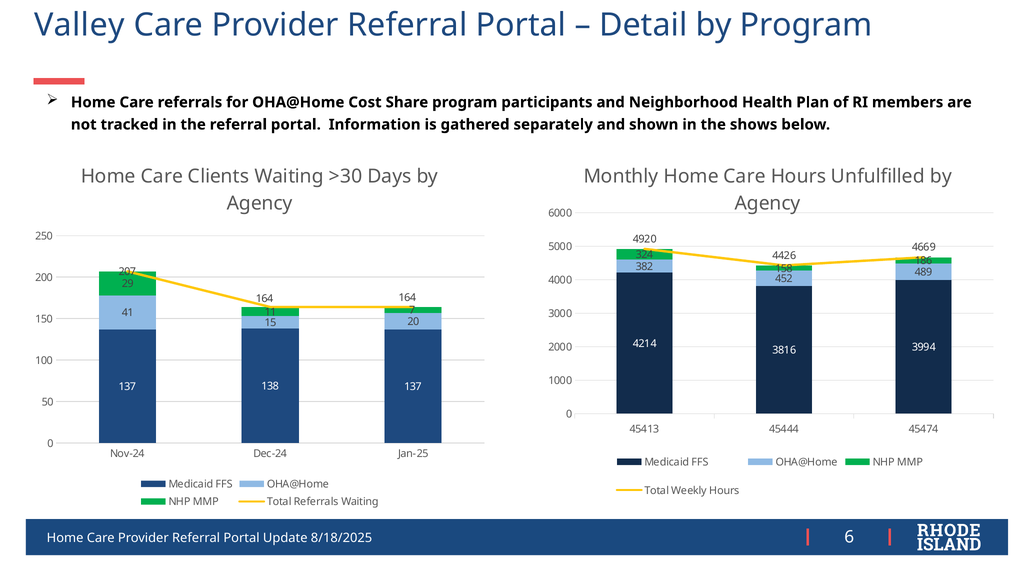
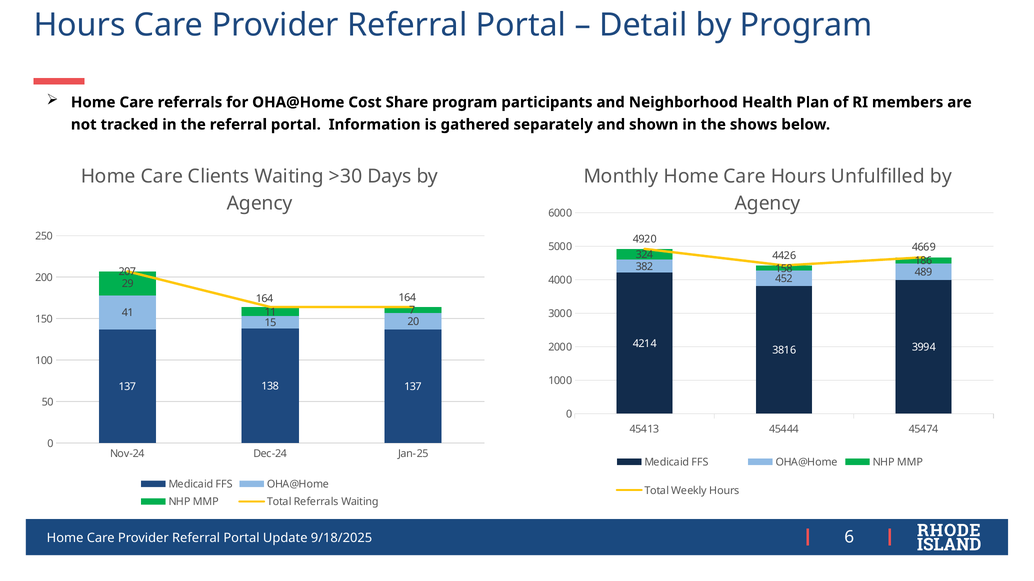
Valley at (79, 25): Valley -> Hours
8/18/2025: 8/18/2025 -> 9/18/2025
